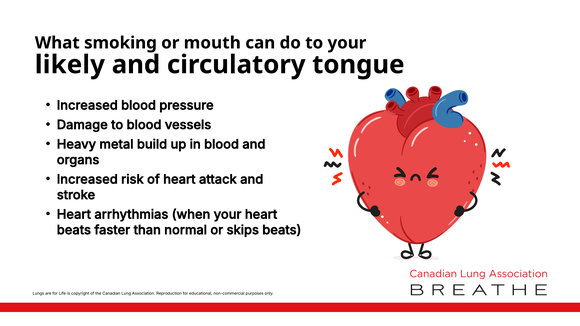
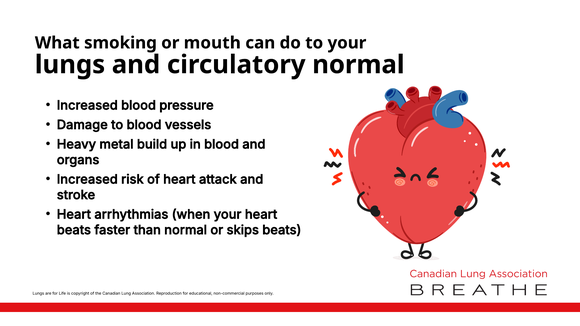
likely at (70, 65): likely -> lungs
circulatory tongue: tongue -> normal
